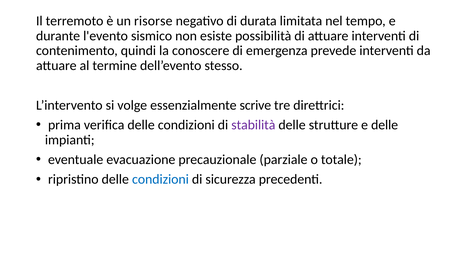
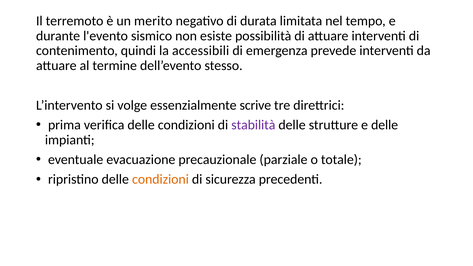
risorse: risorse -> merito
conoscere: conoscere -> accessibili
condizioni at (160, 179) colour: blue -> orange
